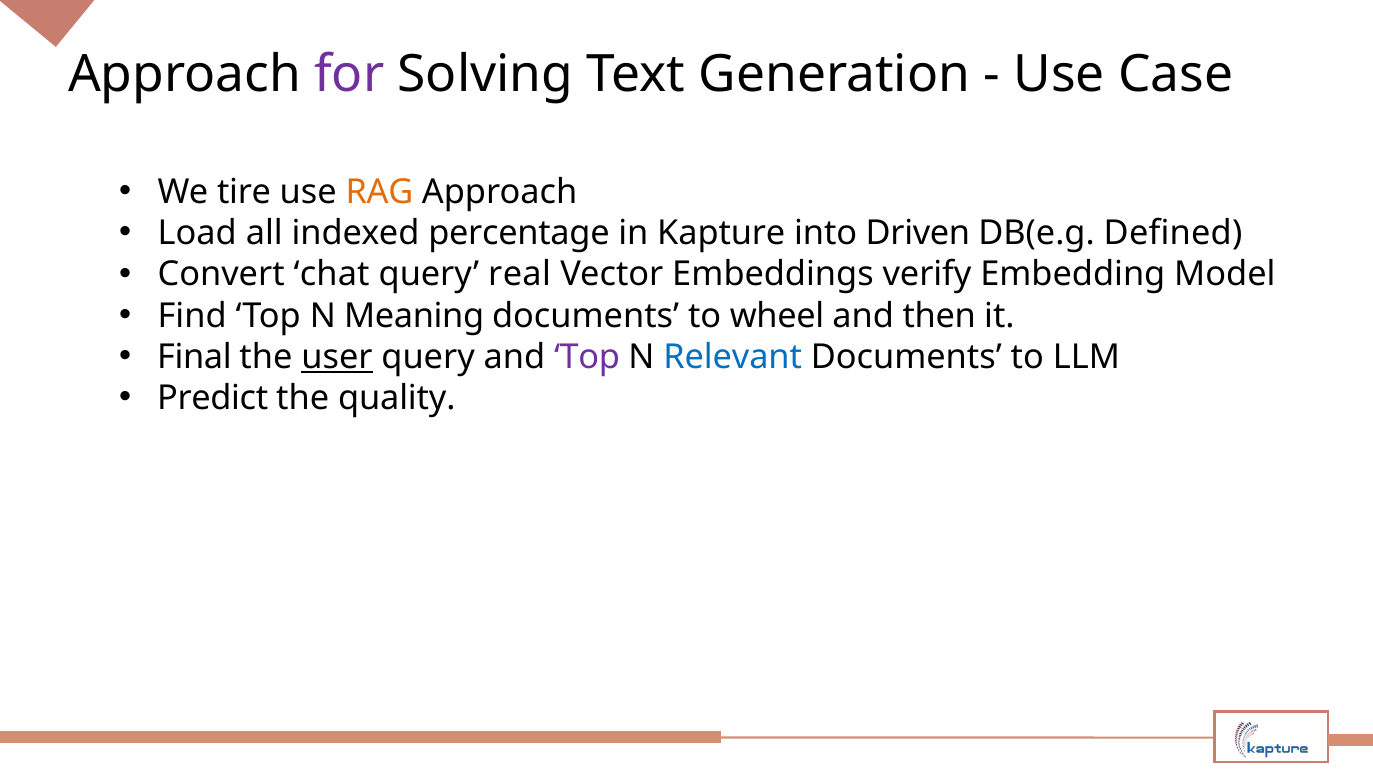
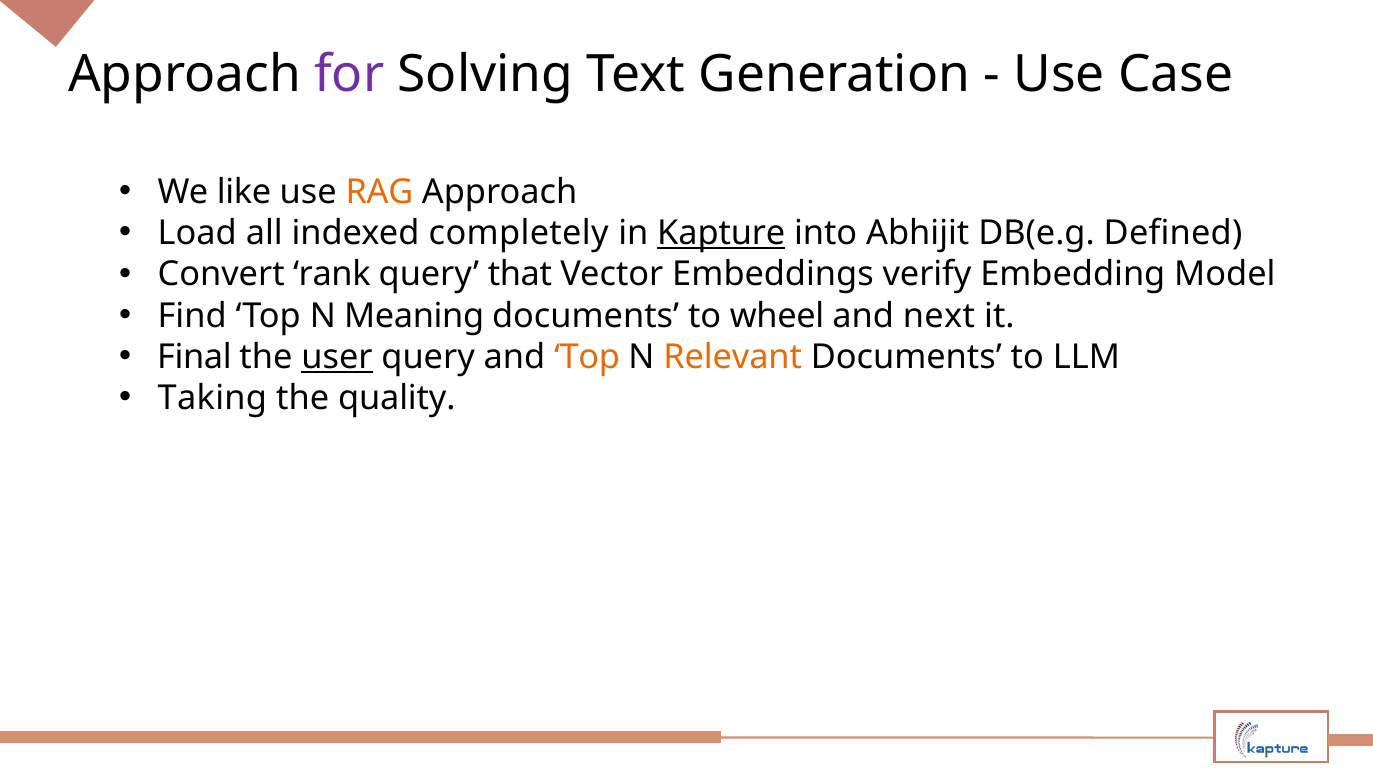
tire: tire -> like
percentage: percentage -> completely
Kapture underline: none -> present
Driven: Driven -> Abhijit
chat: chat -> rank
real: real -> that
then: then -> next
Top at (587, 357) colour: purple -> orange
Relevant colour: blue -> orange
Predict: Predict -> Taking
